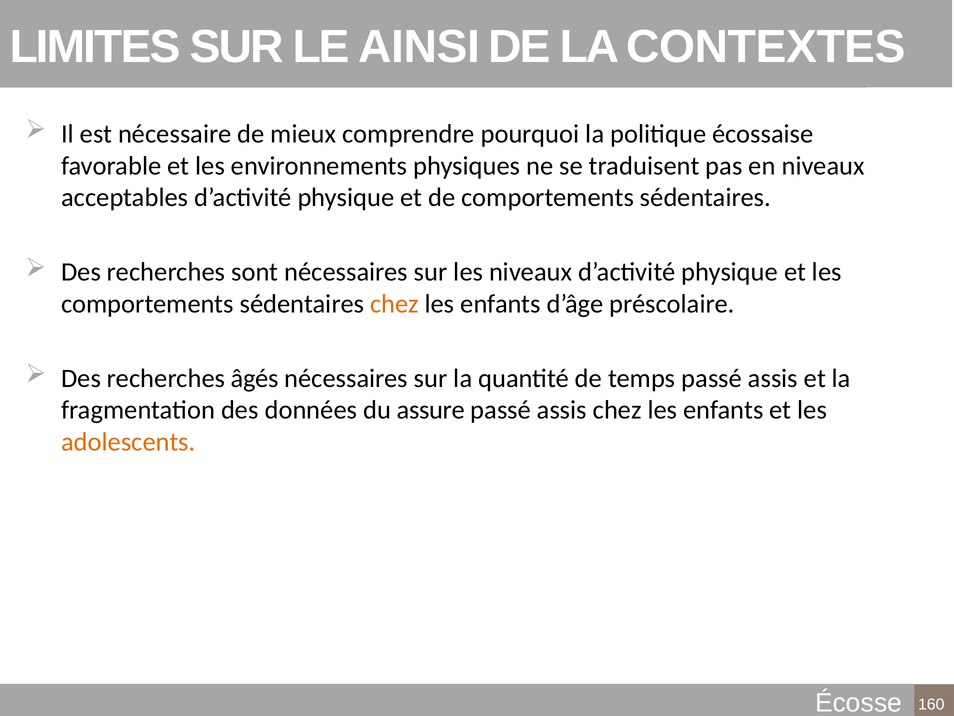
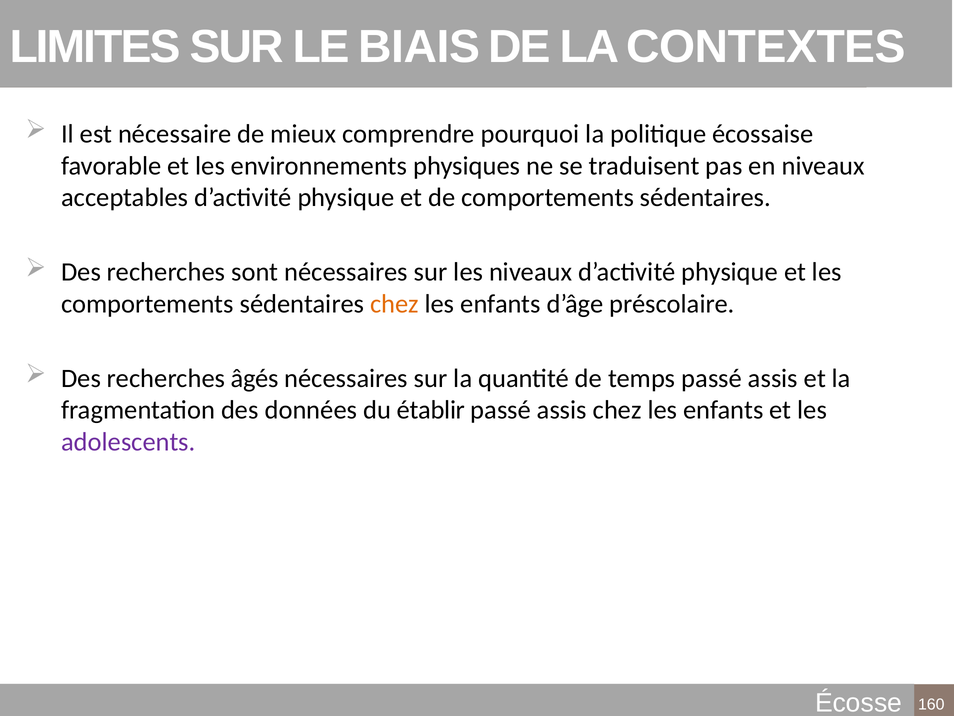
AINSI: AINSI -> BIAIS
assure: assure -> établir
adolescents colour: orange -> purple
